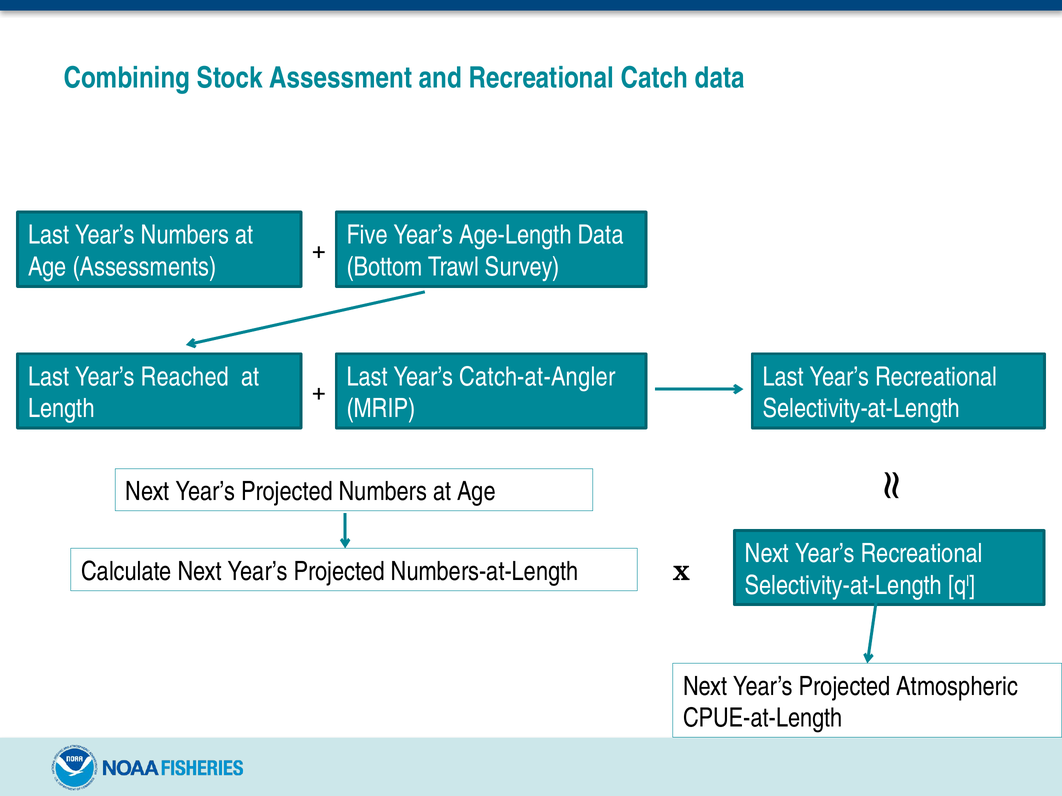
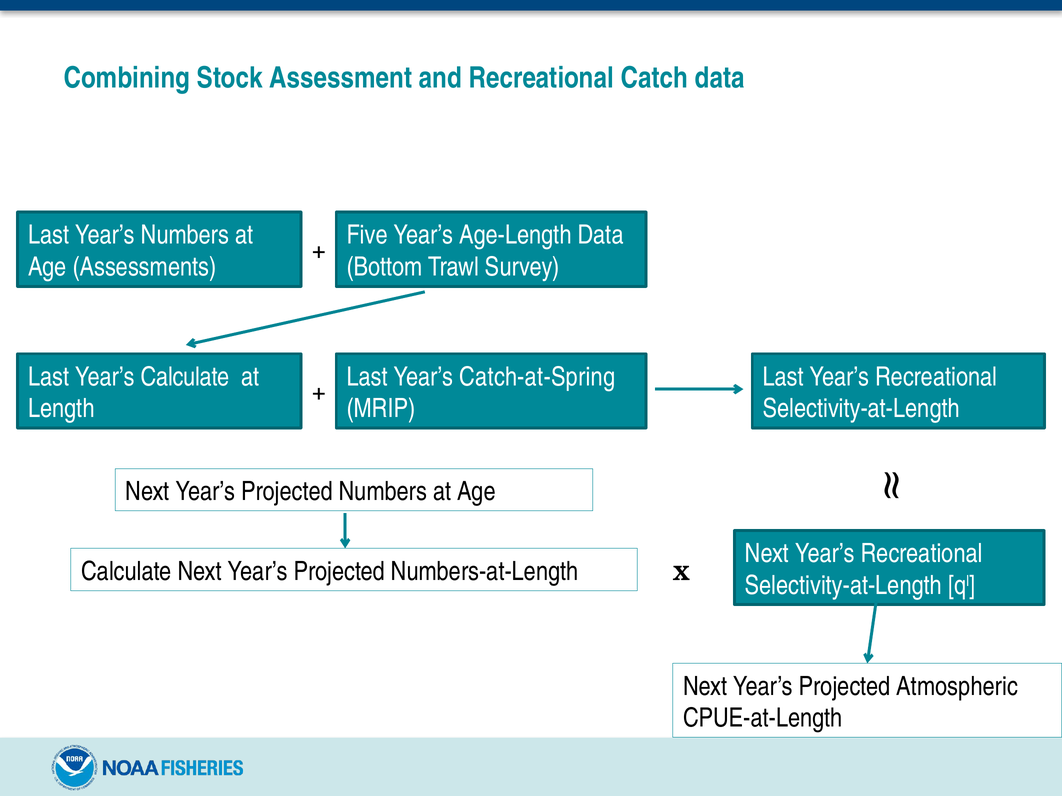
Year’s Reached: Reached -> Calculate
Catch-at-Angler: Catch-at-Angler -> Catch-at-Spring
